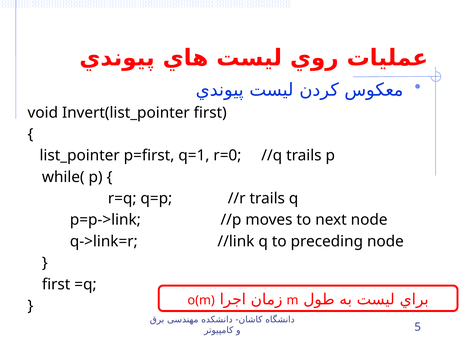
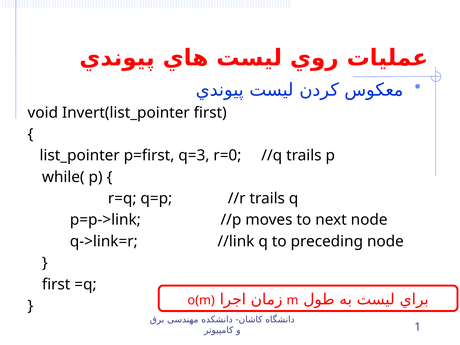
q=1: q=1 -> q=3
5: 5 -> 1
